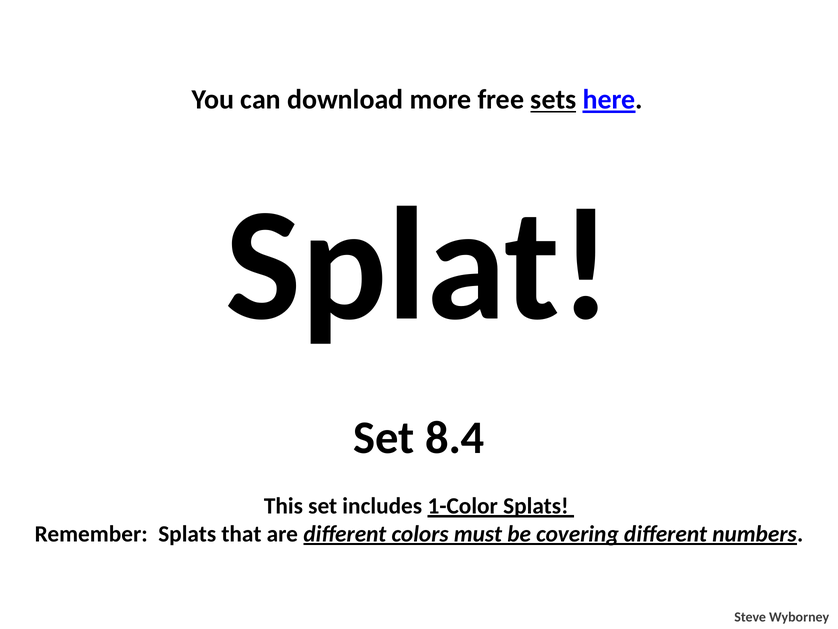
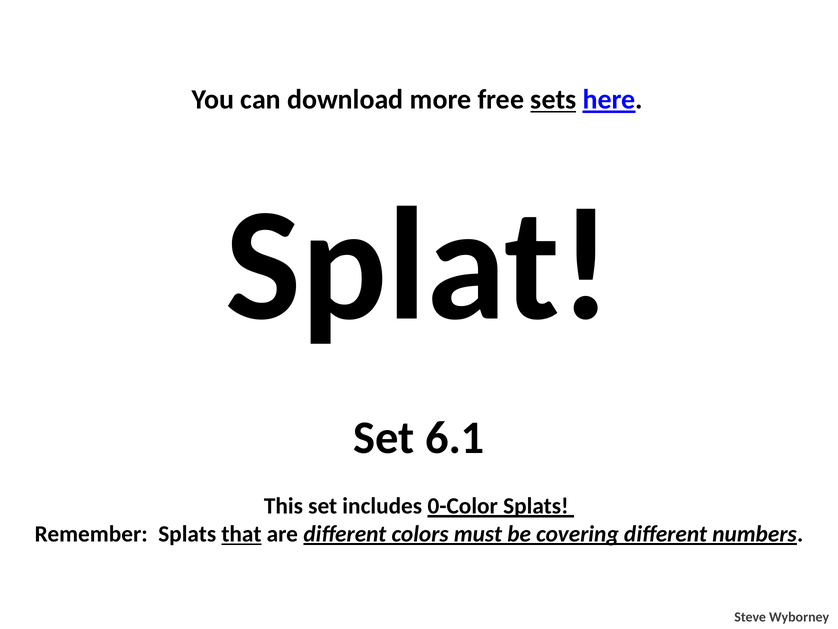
8.4: 8.4 -> 6.1
1-Color: 1-Color -> 0-Color
that underline: none -> present
